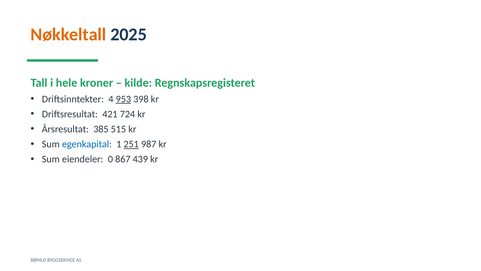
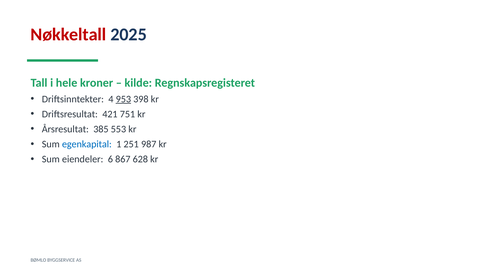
Nøkkeltall colour: orange -> red
724: 724 -> 751
515: 515 -> 553
251 underline: present -> none
0: 0 -> 6
439: 439 -> 628
